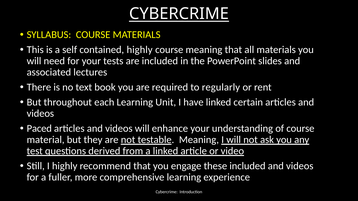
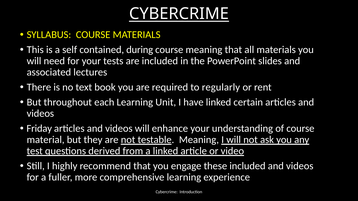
contained highly: highly -> during
Paced: Paced -> Friday
